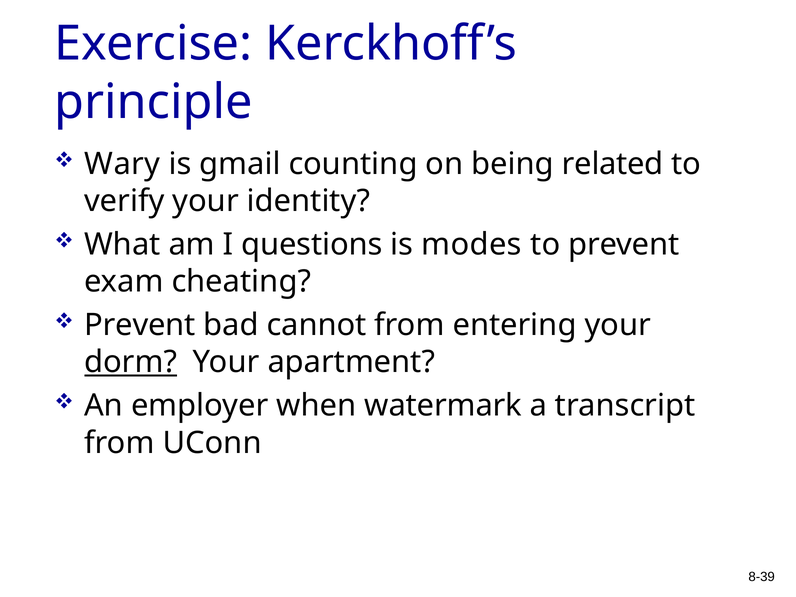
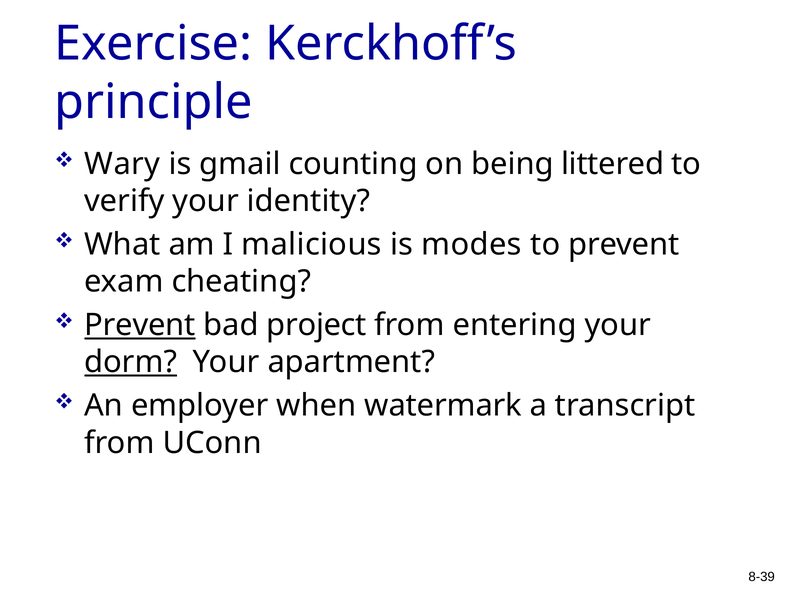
related: related -> littered
questions: questions -> malicious
Prevent at (140, 325) underline: none -> present
cannot: cannot -> project
